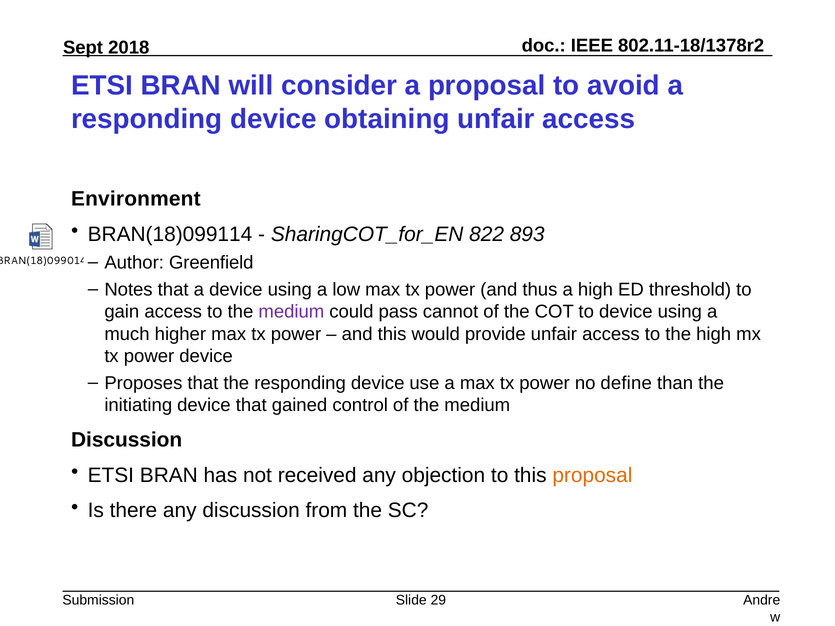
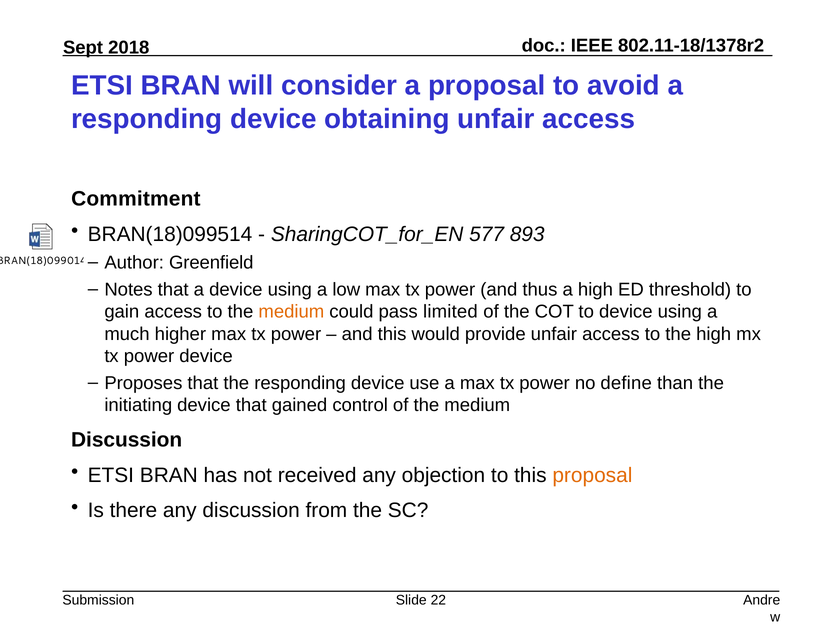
Environment: Environment -> Commitment
BRAN(18)099114: BRAN(18)099114 -> BRAN(18)099514
822: 822 -> 577
medium at (291, 312) colour: purple -> orange
cannot: cannot -> limited
29: 29 -> 22
